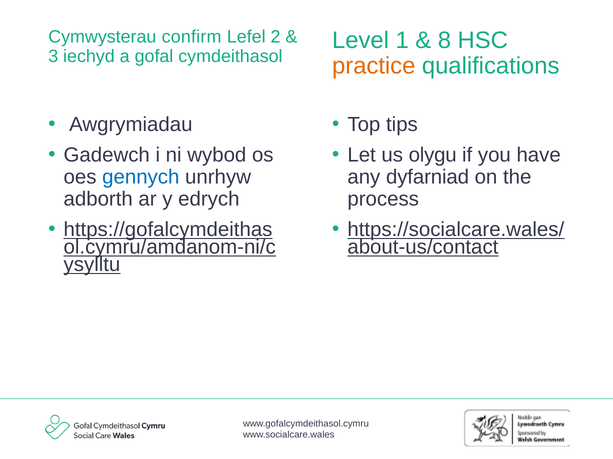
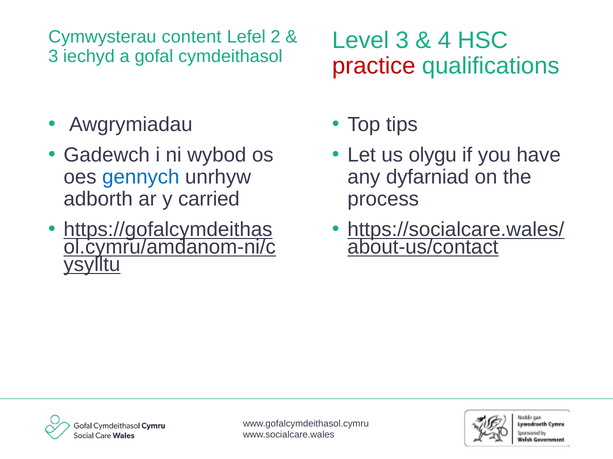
confirm: confirm -> content
Level 1: 1 -> 3
8: 8 -> 4
practice colour: orange -> red
edrych: edrych -> carried
